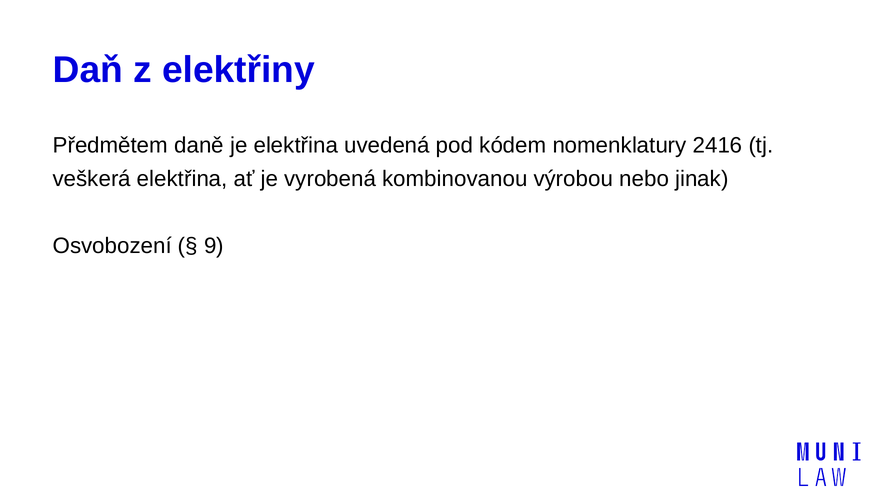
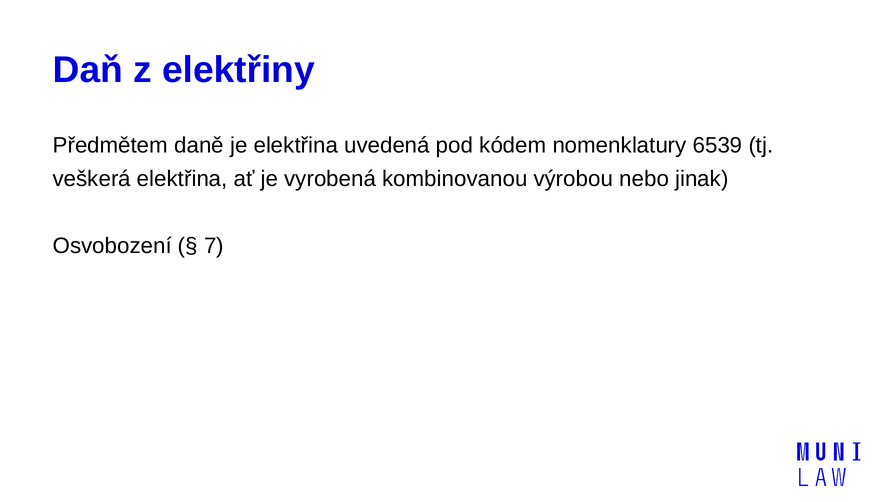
2416: 2416 -> 6539
9: 9 -> 7
